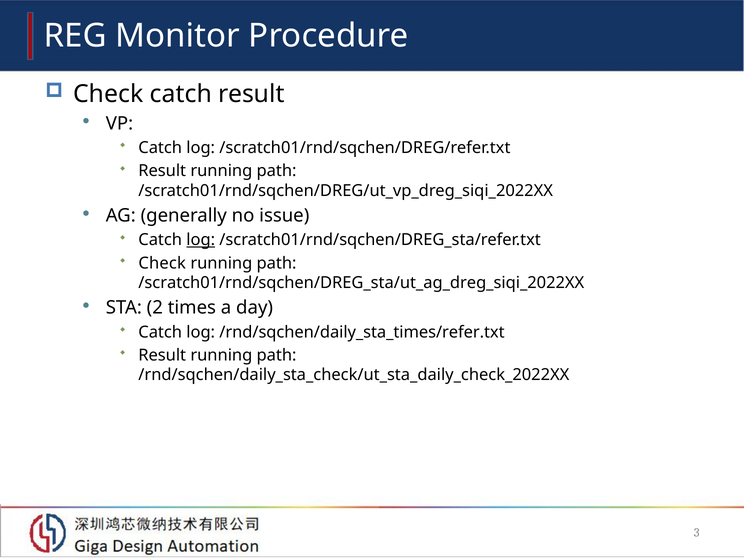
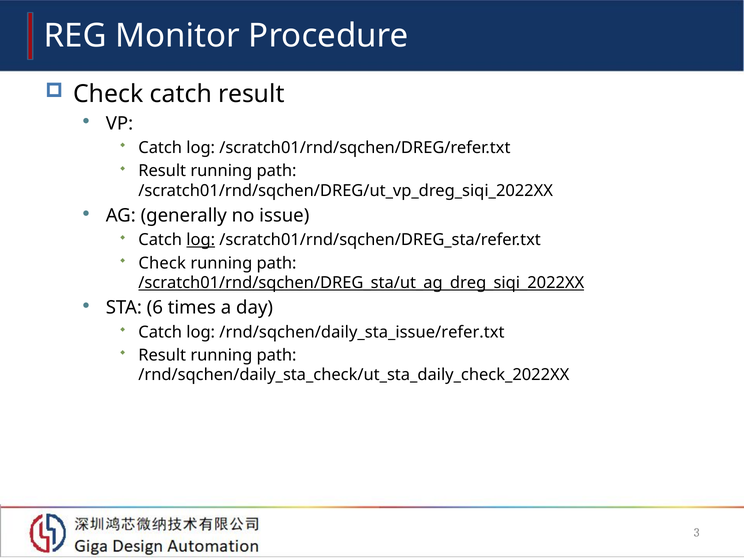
/scratch01/rnd/sqchen/DREG_sta/ut_ag_dreg_siqi_2022XX underline: none -> present
2: 2 -> 6
/rnd/sqchen/daily_sta_times/refer.txt: /rnd/sqchen/daily_sta_times/refer.txt -> /rnd/sqchen/daily_sta_issue/refer.txt
